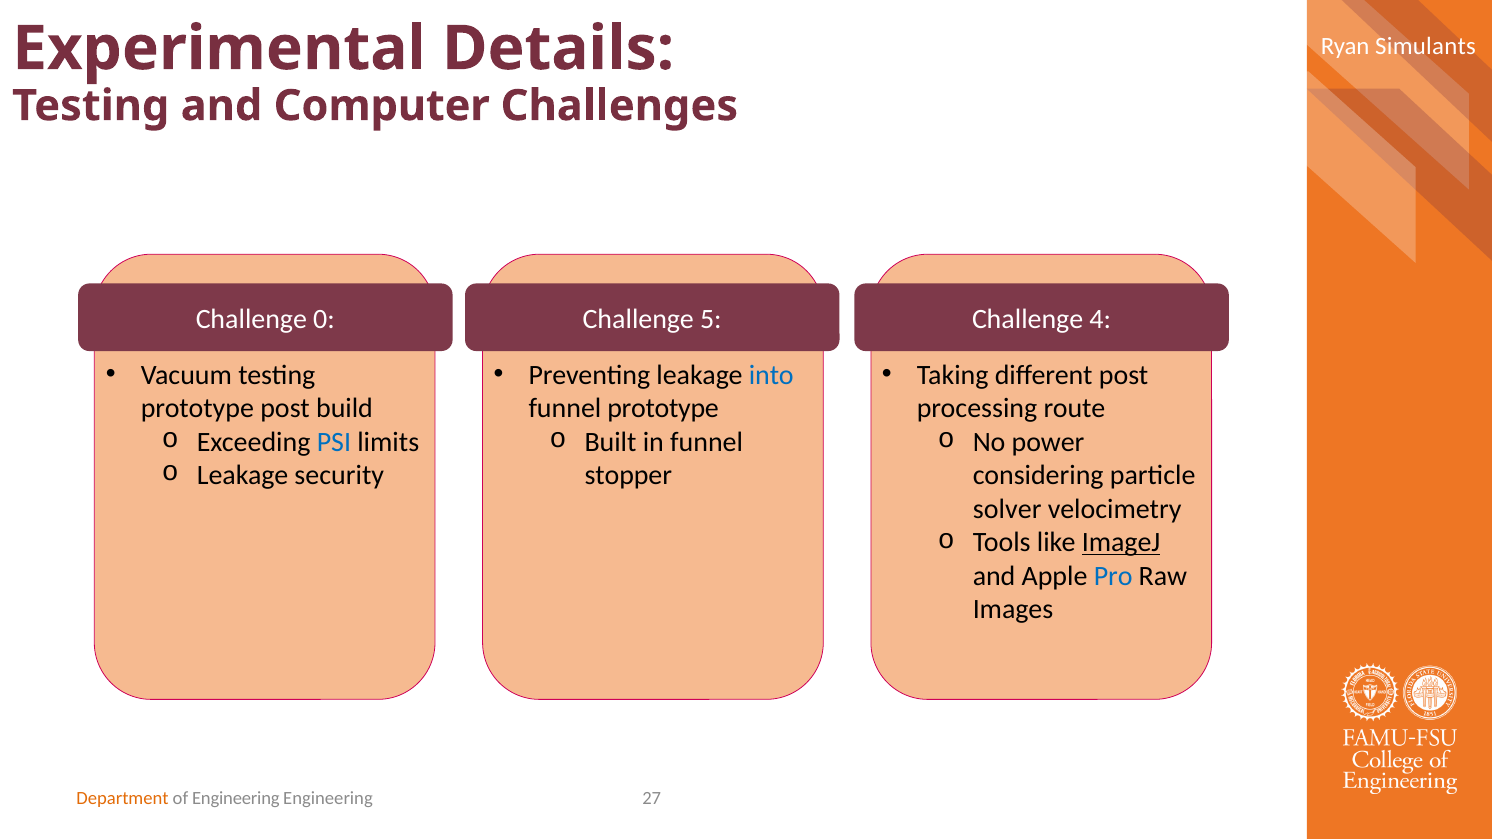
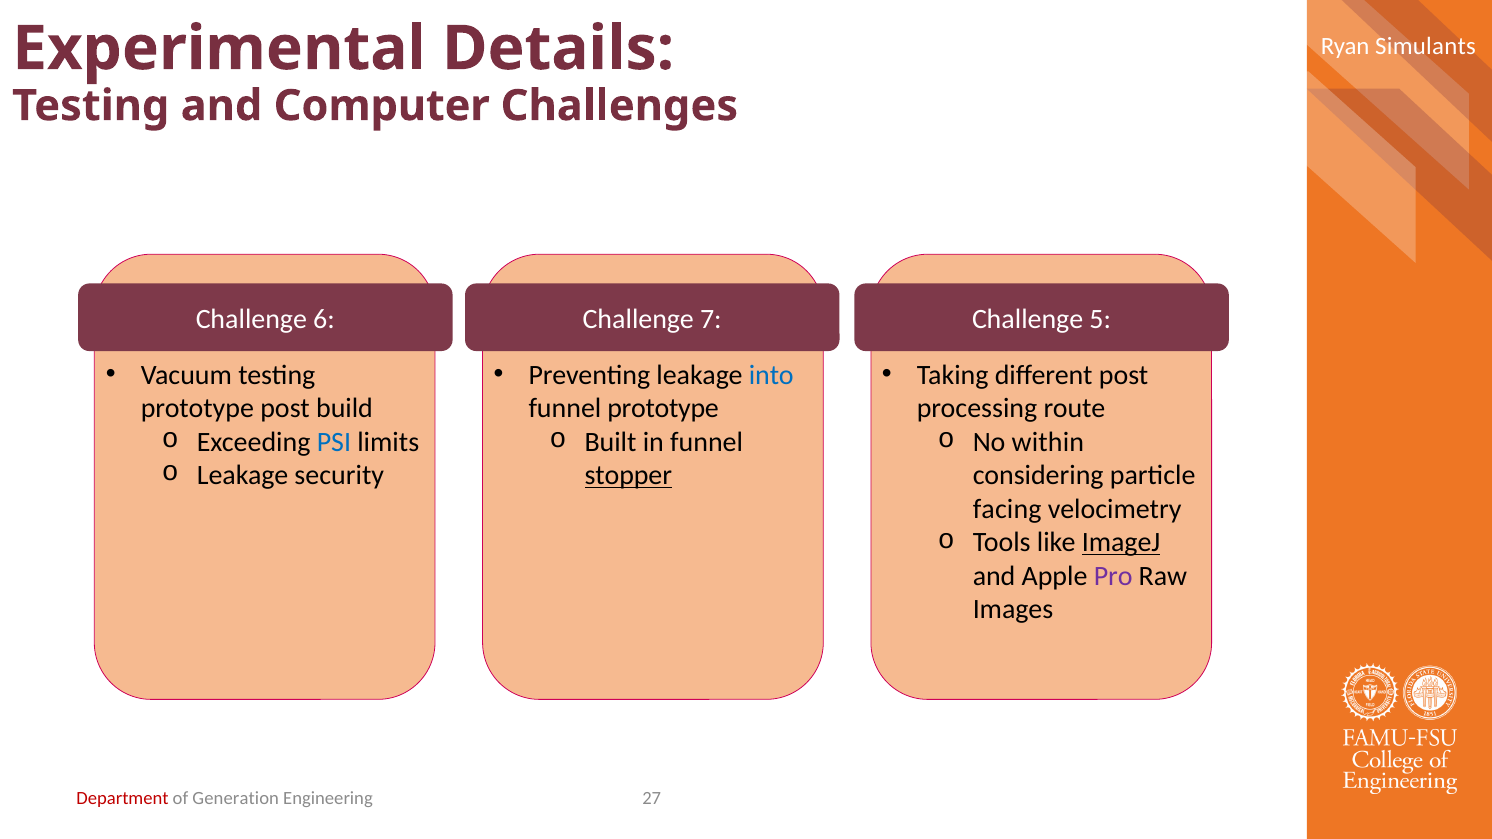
0: 0 -> 6
5: 5 -> 7
4: 4 -> 5
power: power -> within
stopper underline: none -> present
solver: solver -> facing
Pro colour: blue -> purple
Department colour: orange -> red
of Engineering: Engineering -> Generation
